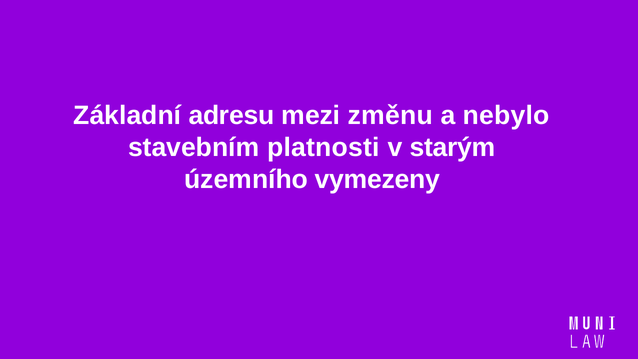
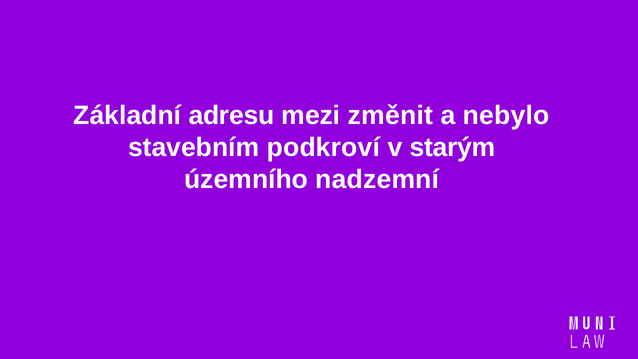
změnu: změnu -> změnit
platnosti: platnosti -> podkroví
vymezeny: vymezeny -> nadzemní
